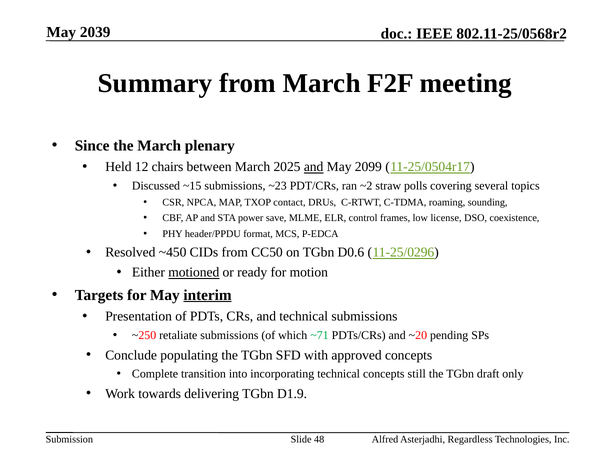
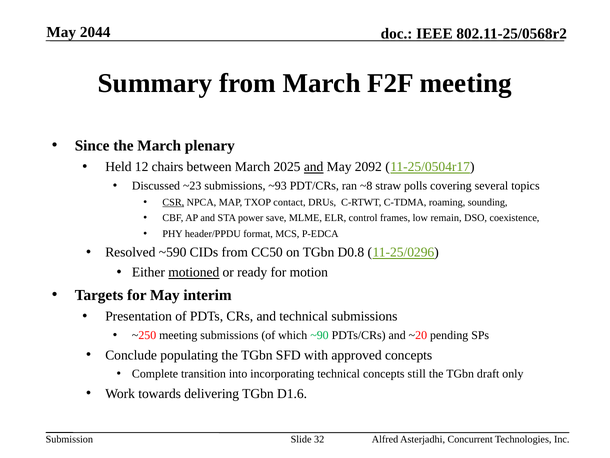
2039: 2039 -> 2044
2099: 2099 -> 2092
~15: ~15 -> ~23
~23: ~23 -> ~93
~2: ~2 -> ~8
CSR underline: none -> present
license: license -> remain
~450: ~450 -> ~590
D0.6: D0.6 -> D0.8
interim underline: present -> none
~250 retaliate: retaliate -> meeting
~71: ~71 -> ~90
D1.9: D1.9 -> D1.6
48: 48 -> 32
Regardless: Regardless -> Concurrent
